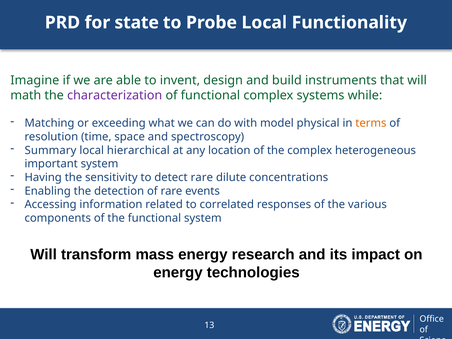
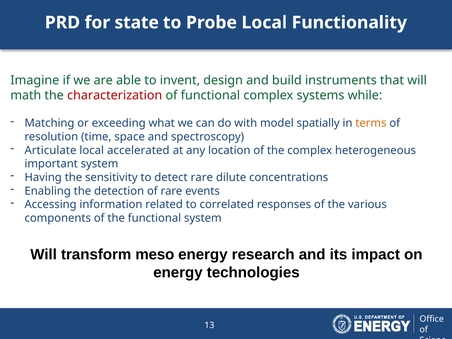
characterization colour: purple -> red
physical: physical -> spatially
Summary: Summary -> Articulate
hierarchical: hierarchical -> accelerated
mass: mass -> meso
